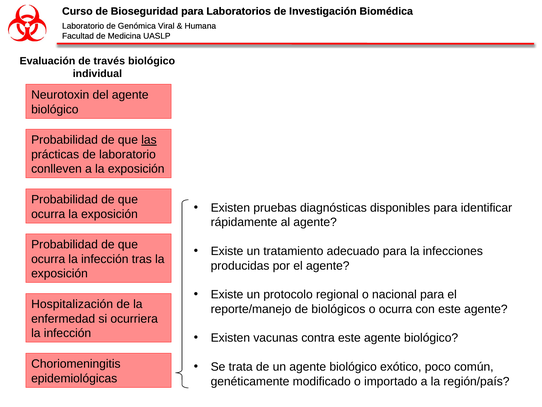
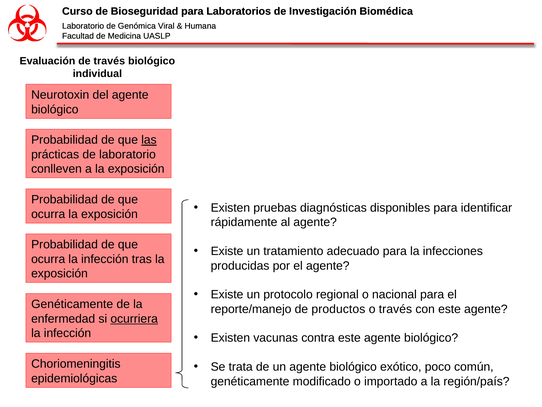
Hospitalización at (72, 304): Hospitalización -> Genéticamente
biológicos: biológicos -> productos
o ocurra: ocurra -> través
ocurriera underline: none -> present
